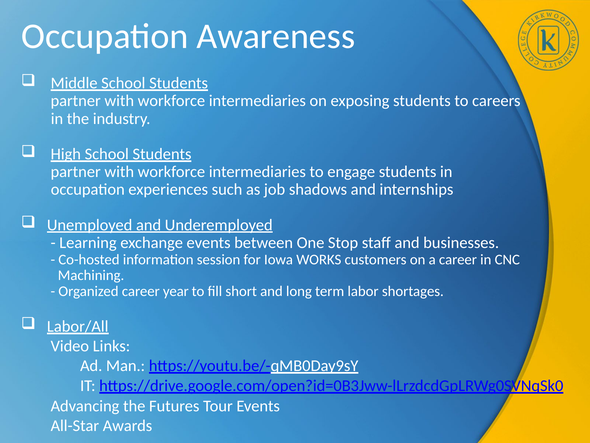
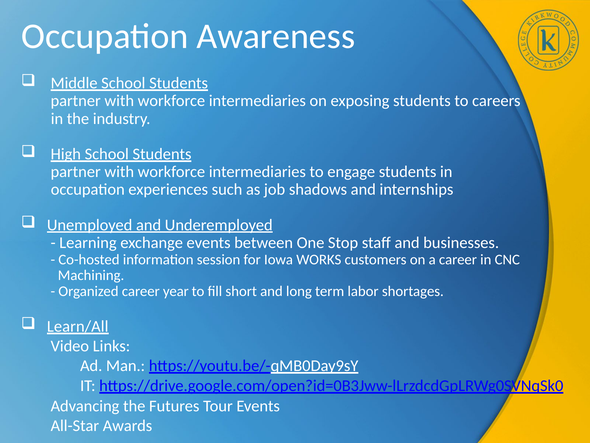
Labor/All: Labor/All -> Learn/All
